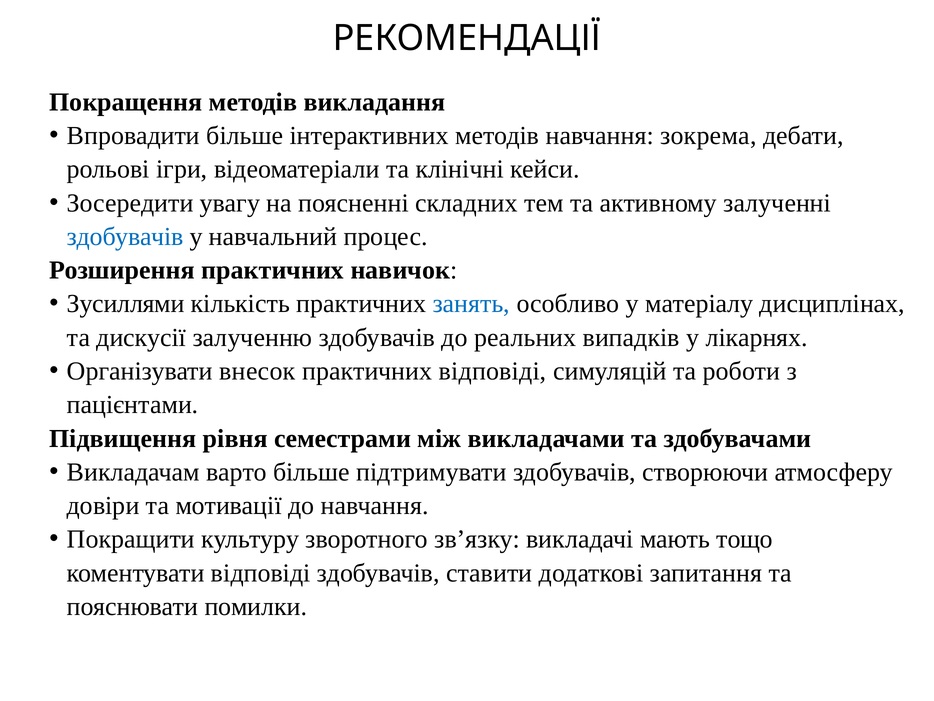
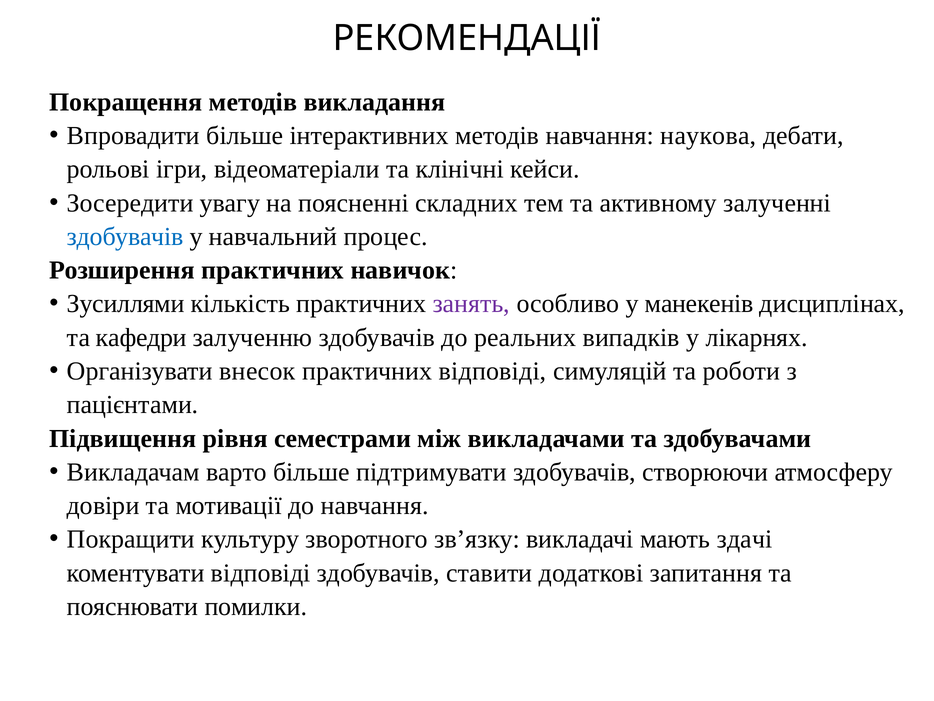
зокрема: зокрема -> наукова
занять colour: blue -> purple
матеріалу: матеріалу -> манекенів
дискусії: дискусії -> кафедри
тощо: тощо -> здачі
